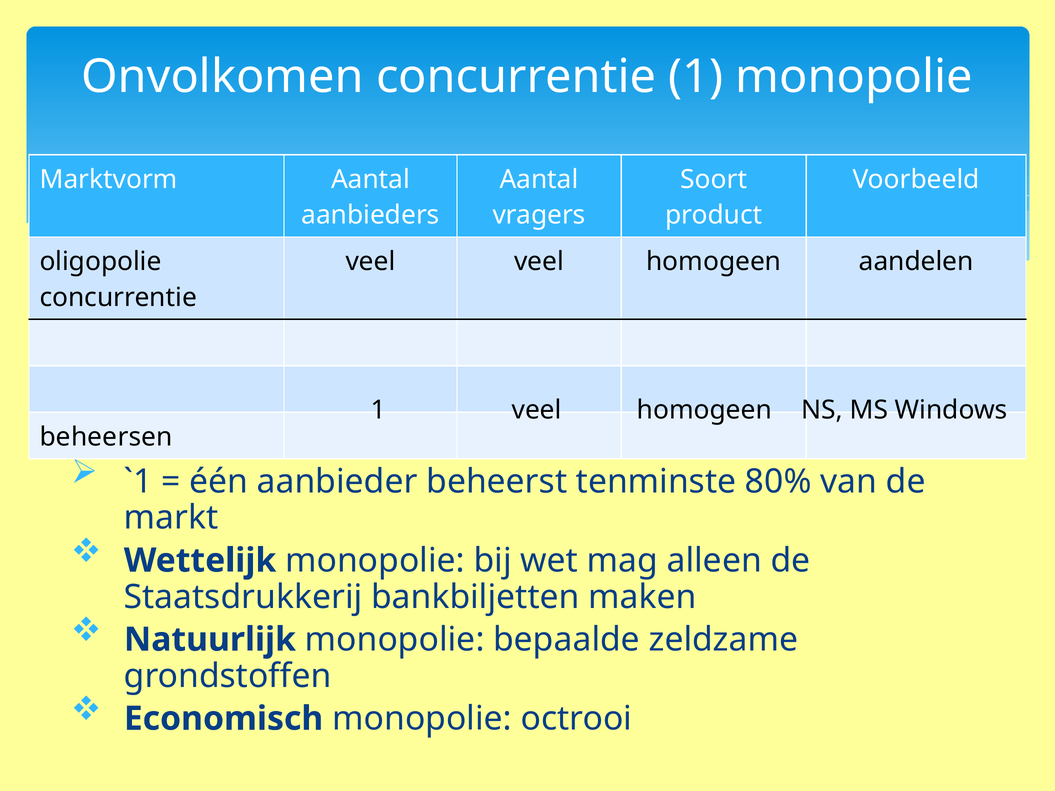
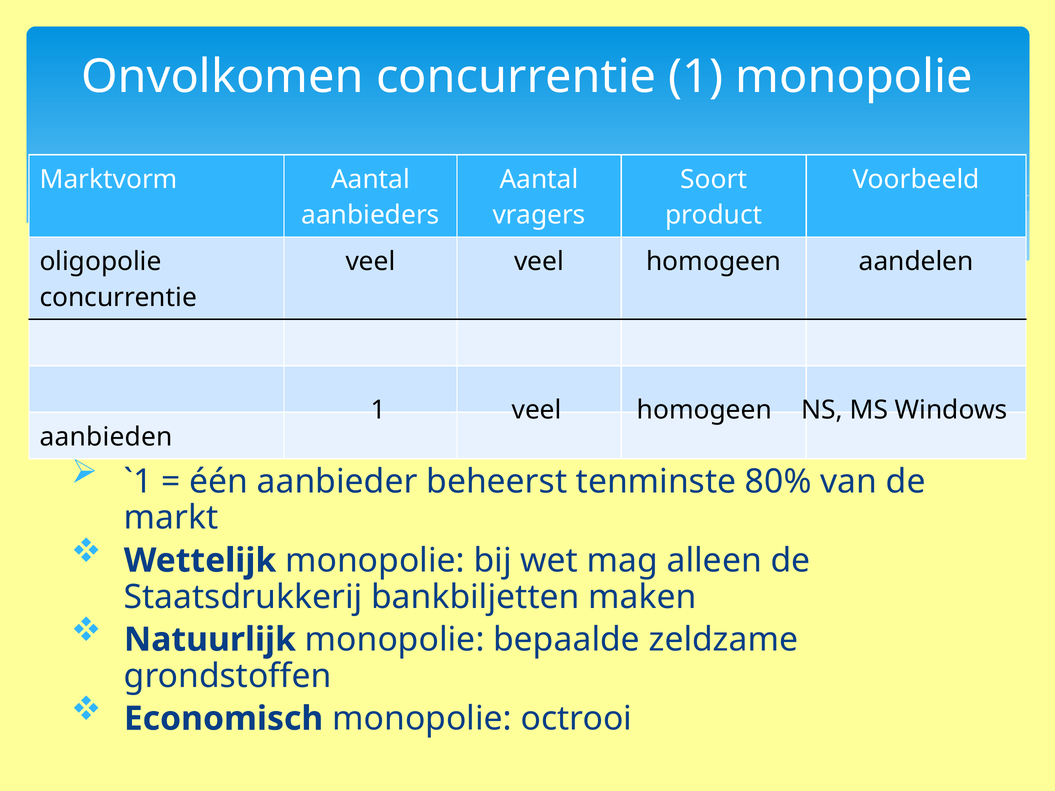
beheersen: beheersen -> aanbieden
